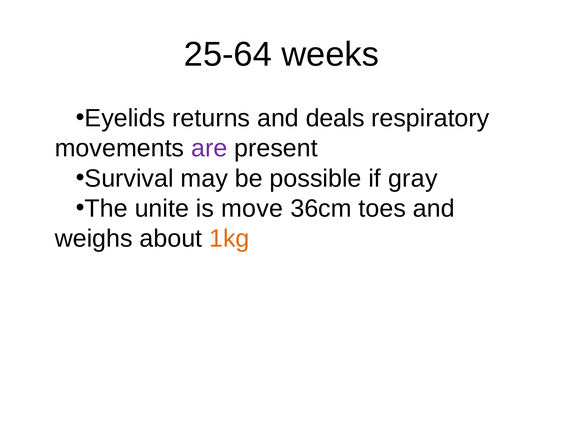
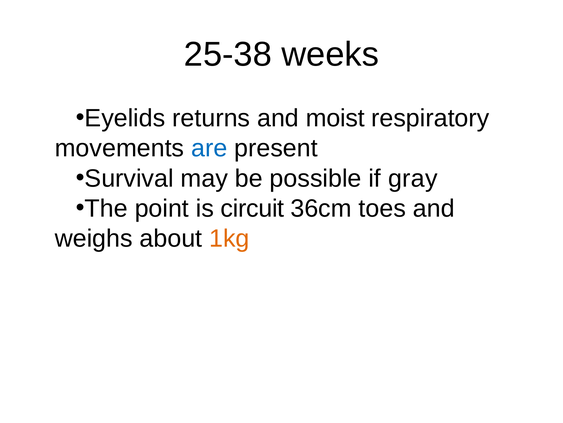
25-64: 25-64 -> 25-38
deals: deals -> moist
are colour: purple -> blue
unite: unite -> point
move: move -> circuit
